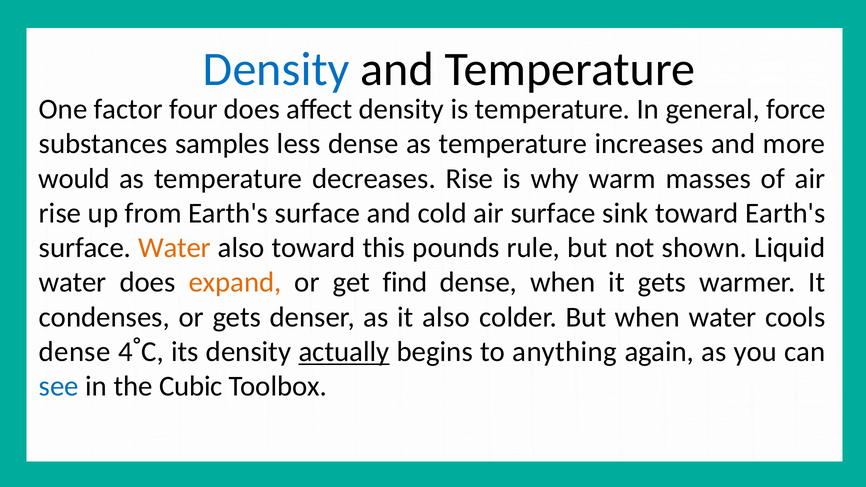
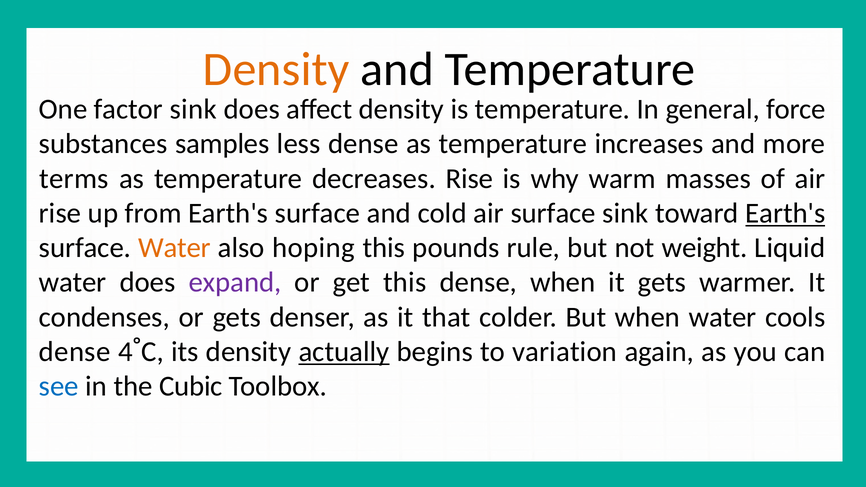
Density at (276, 69) colour: blue -> orange
factor four: four -> sink
would: would -> terms
Earth's at (785, 213) underline: none -> present
also toward: toward -> hoping
shown: shown -> weight
expand colour: orange -> purple
get find: find -> this
it also: also -> that
anything: anything -> variation
